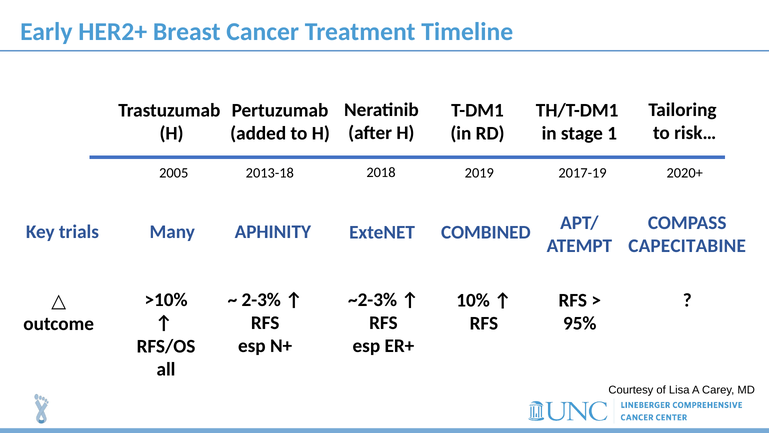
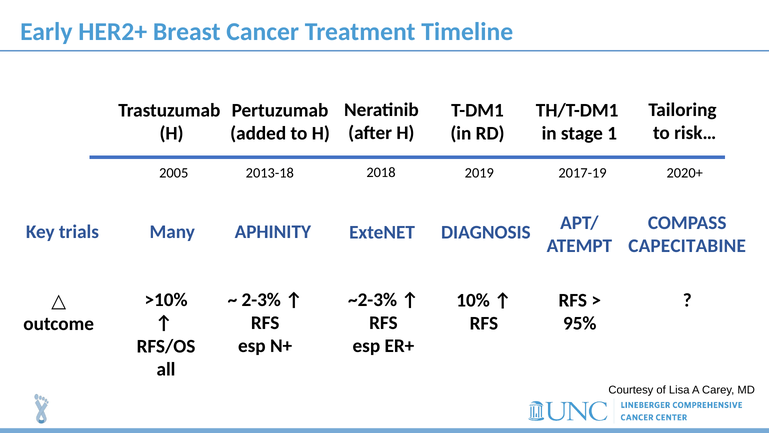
COMBINED: COMBINED -> DIAGNOSIS
